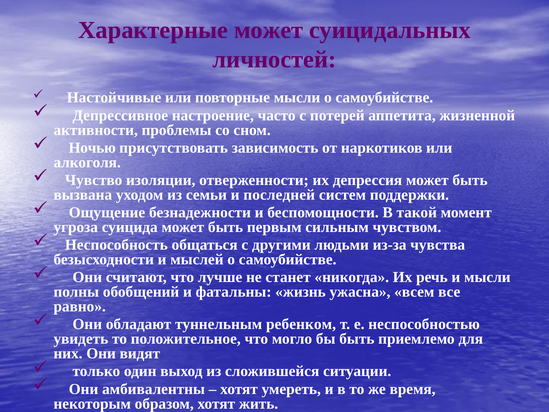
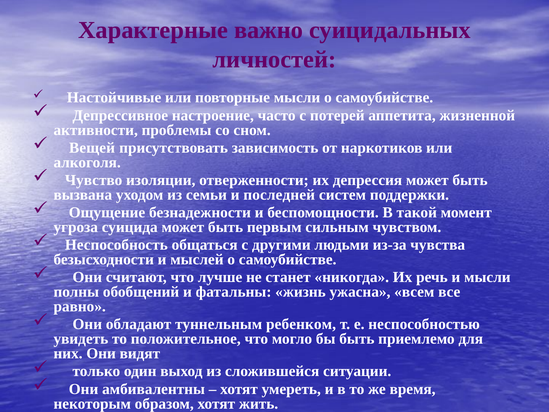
Характерные может: может -> важно
Ночью: Ночью -> Вещей
